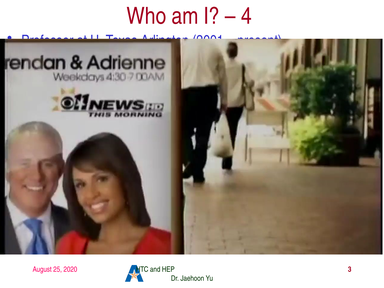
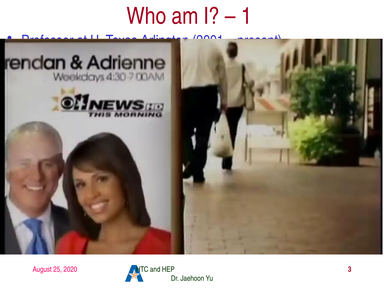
4: 4 -> 1
